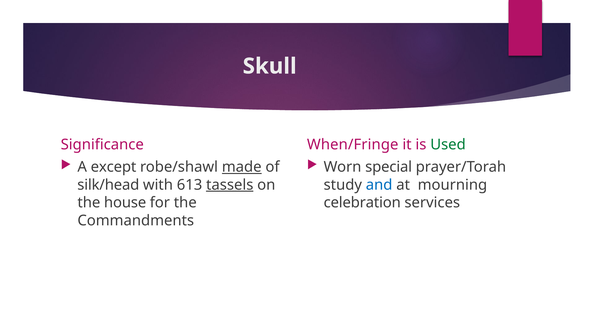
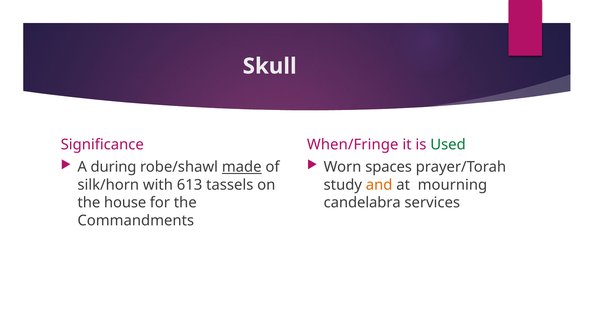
except: except -> during
special: special -> spaces
silk/head: silk/head -> silk/horn
tassels underline: present -> none
and colour: blue -> orange
celebration: celebration -> candelabra
